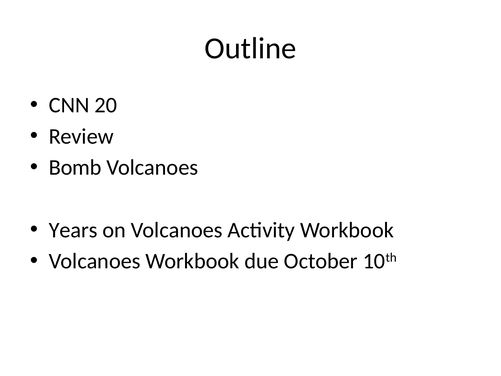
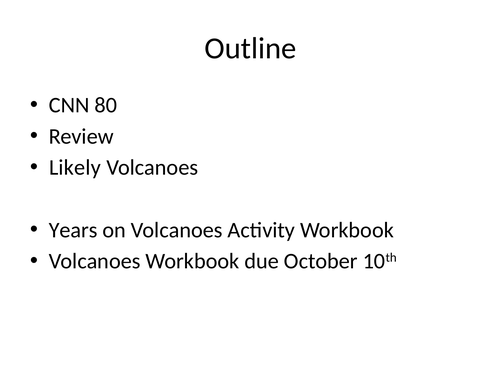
20: 20 -> 80
Bomb: Bomb -> Likely
